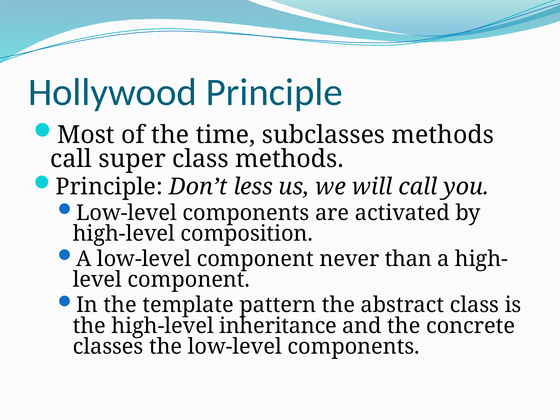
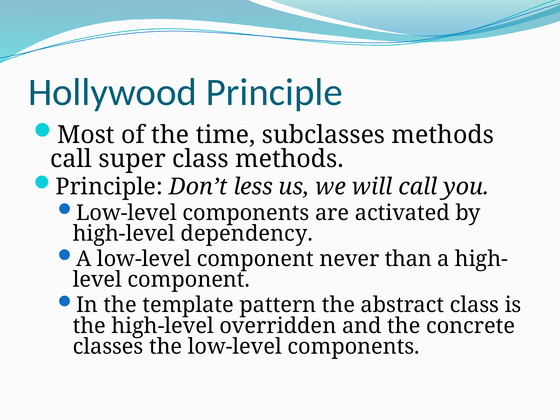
composition: composition -> dependency
inheritance: inheritance -> overridden
